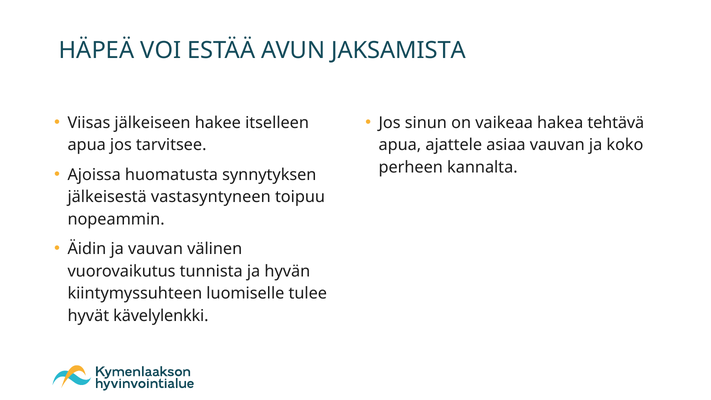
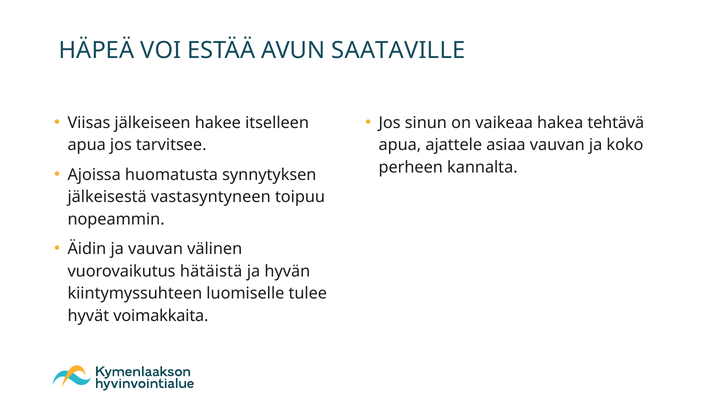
JAKSAMISTA: JAKSAMISTA -> SAATAVILLE
tunnista: tunnista -> hätäistä
kävelylenkki: kävelylenkki -> voimakkaita
